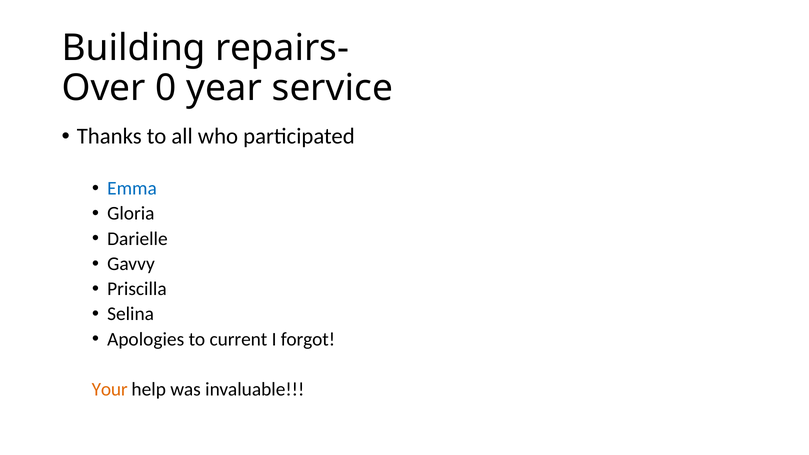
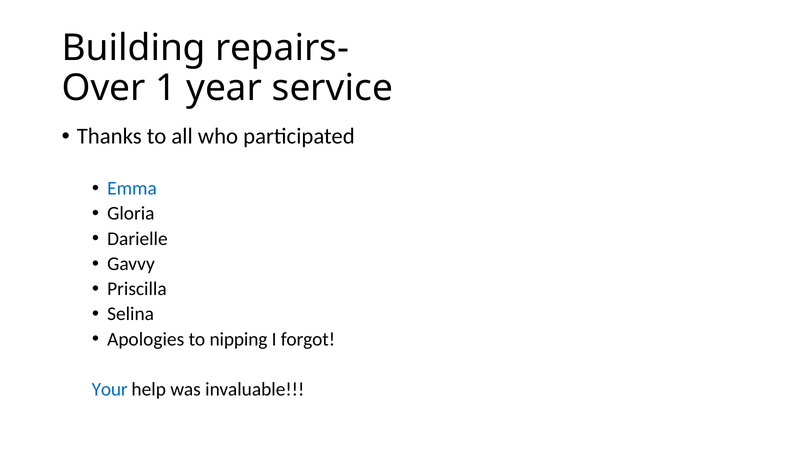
0: 0 -> 1
current: current -> nipping
Your colour: orange -> blue
